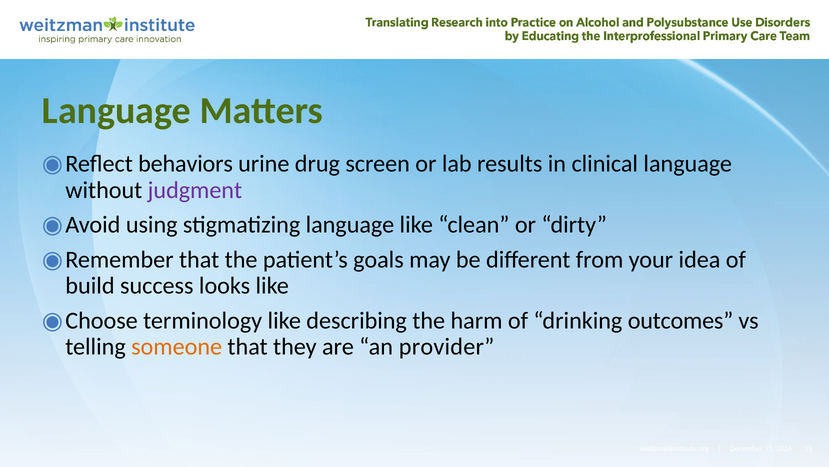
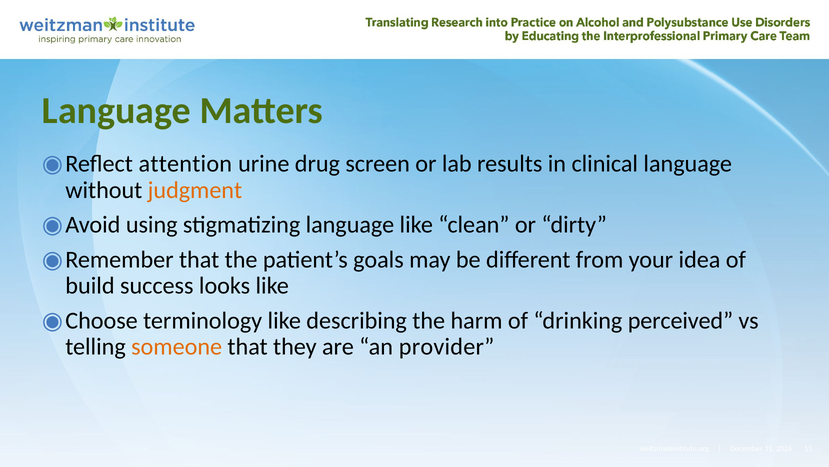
behaviors: behaviors -> attention
judgment colour: purple -> orange
outcomes: outcomes -> perceived
